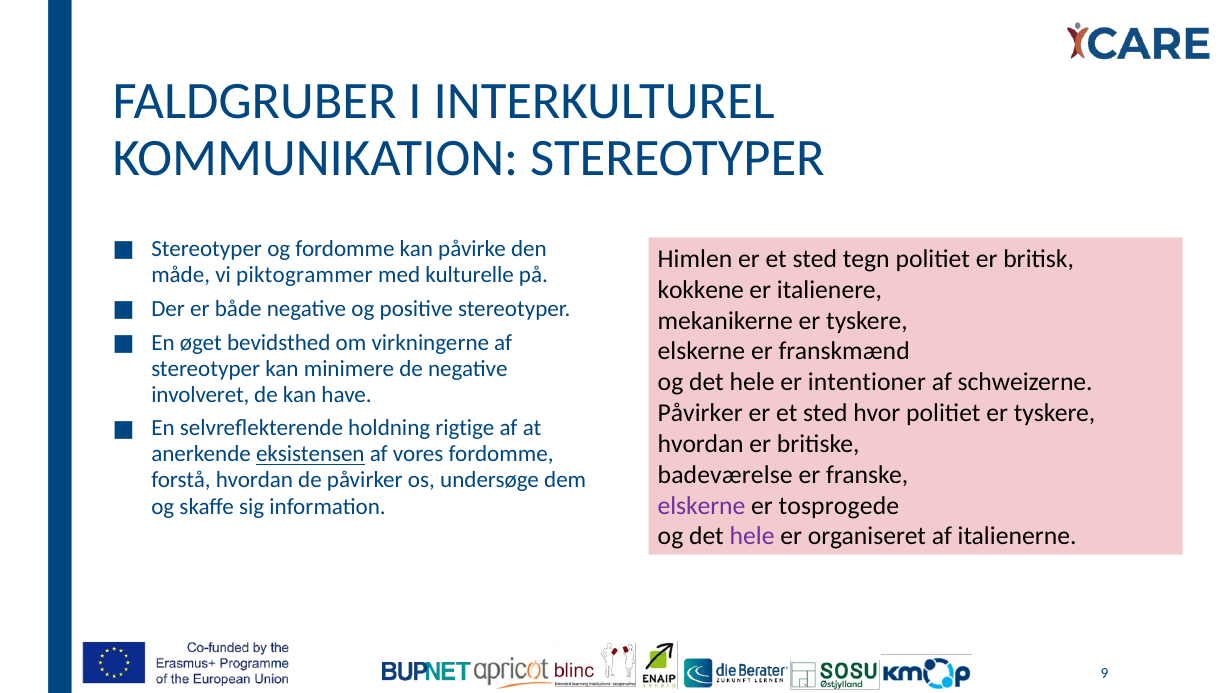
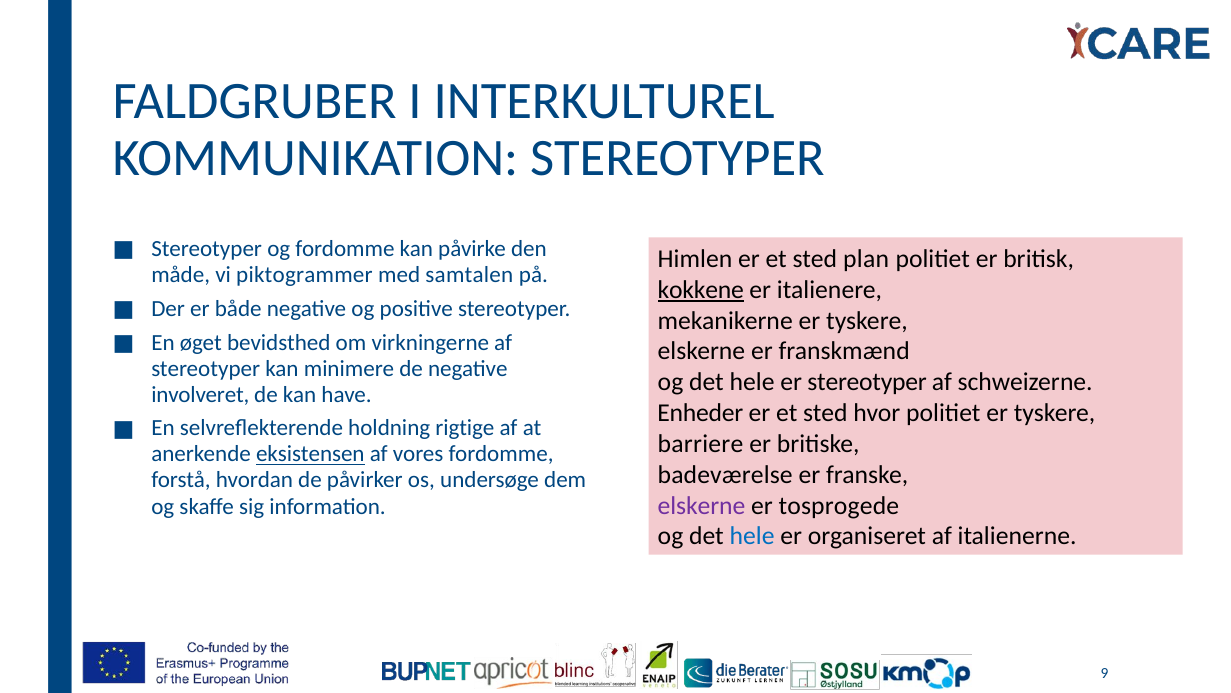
tegn: tegn -> plan
kulturelle: kulturelle -> samtalen
kokkene underline: none -> present
er intentioner: intentioner -> stereotyper
Påvirker at (700, 413): Påvirker -> Enheder
hvordan at (701, 444): hvordan -> barriere
hele at (752, 536) colour: purple -> blue
